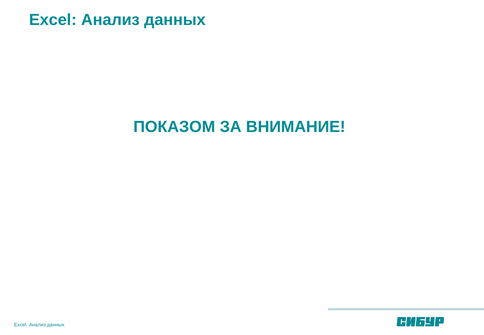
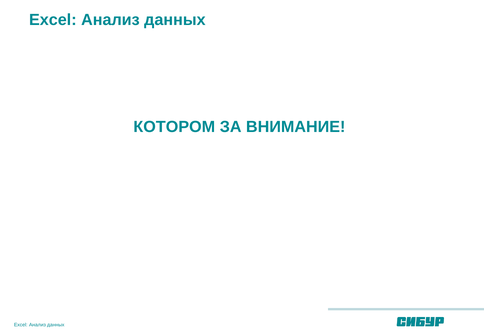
ПОКАЗОМ: ПОКАЗОМ -> КОТОРОМ
